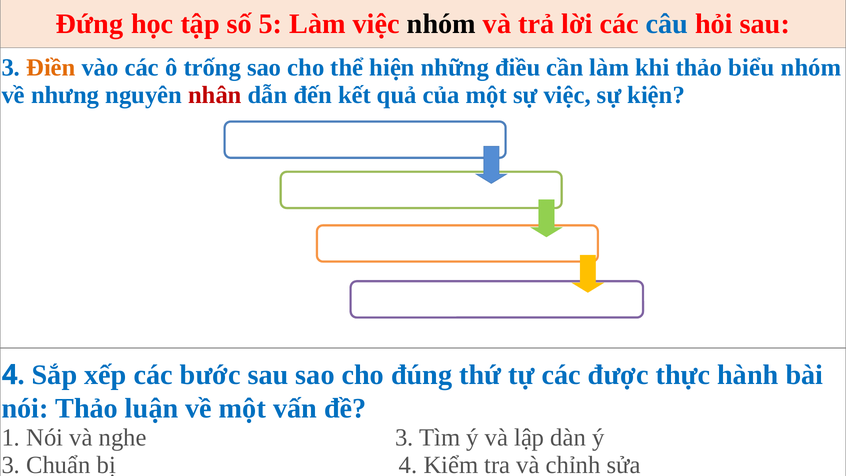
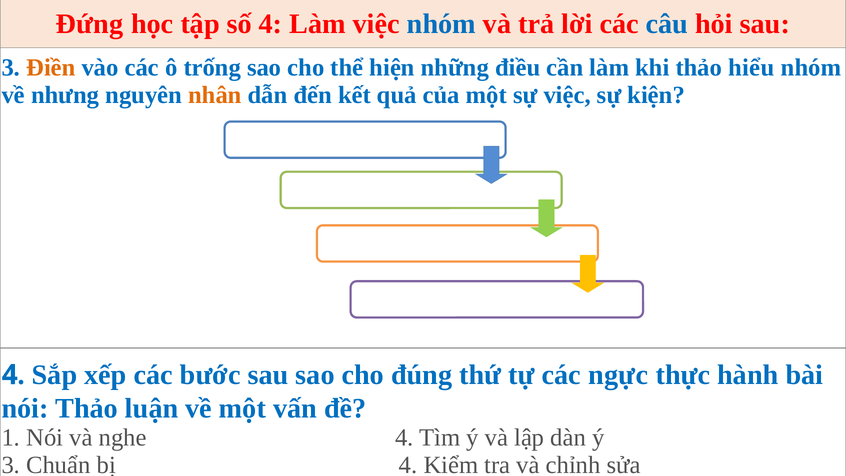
số 5: 5 -> 4
nhóm at (441, 24) colour: black -> blue
biểu: biểu -> hiểu
nhân colour: red -> orange
được: được -> ngực
nghe 3: 3 -> 4
